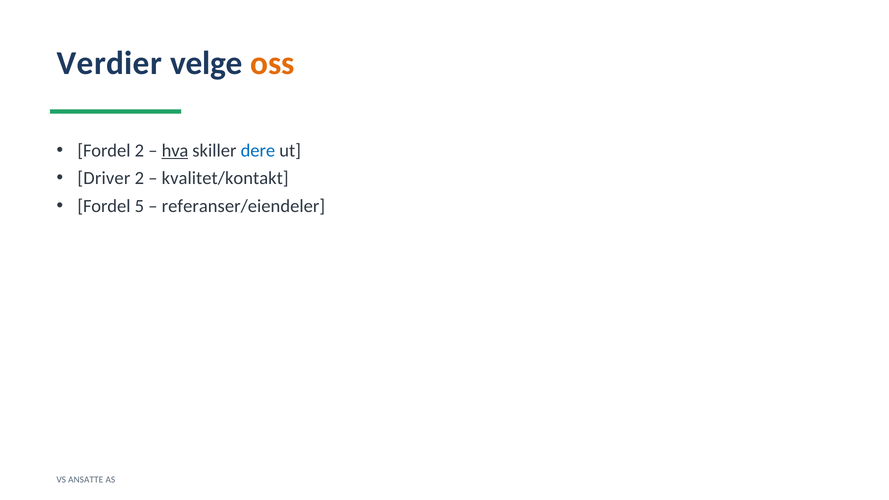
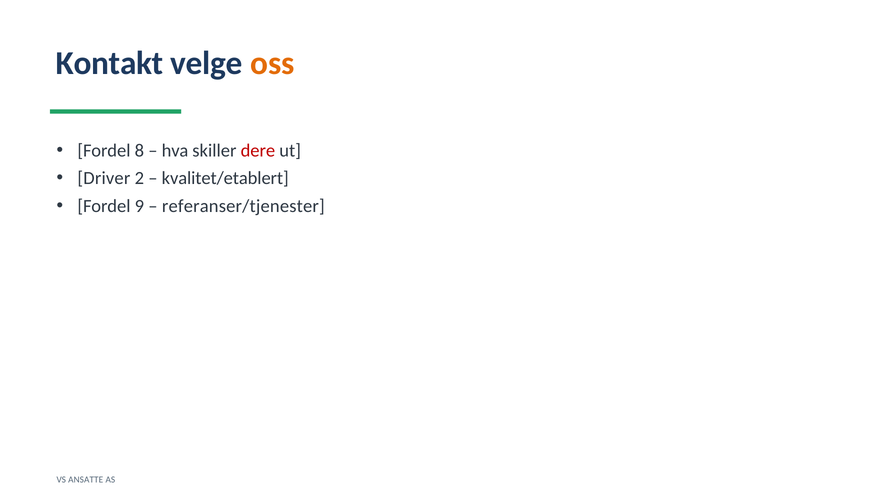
Verdier: Verdier -> Kontakt
Fordel 2: 2 -> 8
hva underline: present -> none
dere colour: blue -> red
kvalitet/kontakt: kvalitet/kontakt -> kvalitet/etablert
5: 5 -> 9
referanser/eiendeler: referanser/eiendeler -> referanser/tjenester
